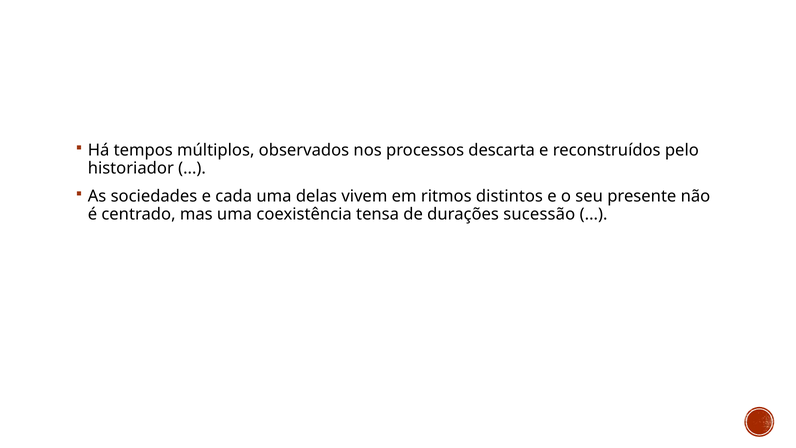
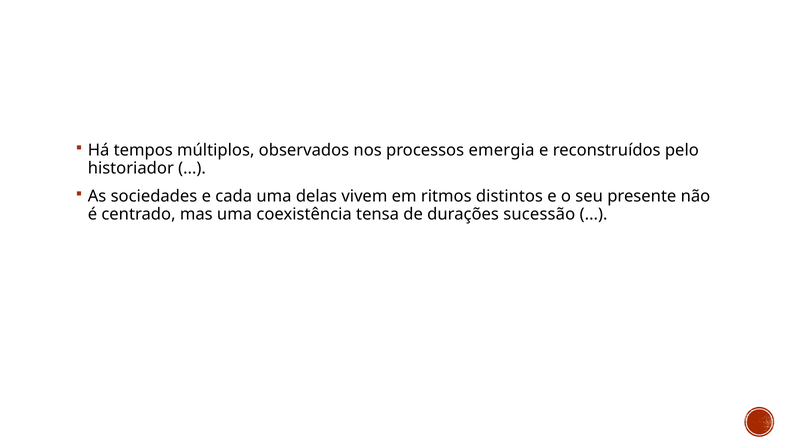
descarta: descarta -> emergia
